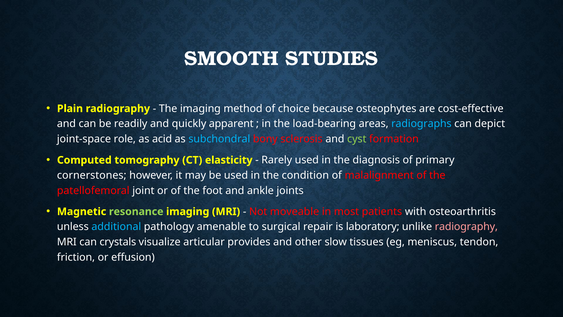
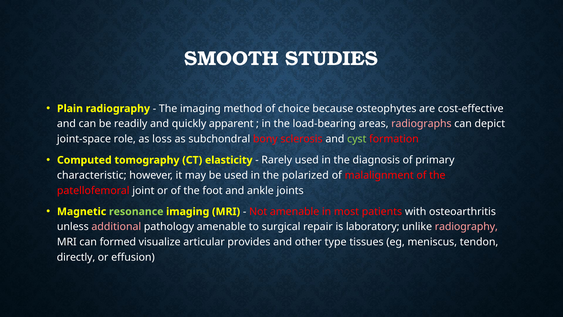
radiographs colour: light blue -> pink
acid: acid -> loss
subchondral colour: light blue -> white
cornerstones: cornerstones -> characteristic
condition: condition -> polarized
Not moveable: moveable -> amenable
additional colour: light blue -> pink
crystals: crystals -> formed
slow: slow -> type
friction: friction -> directly
